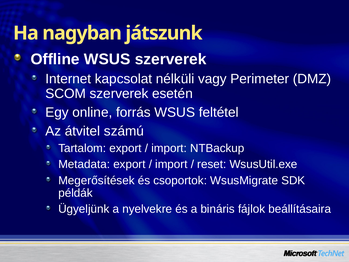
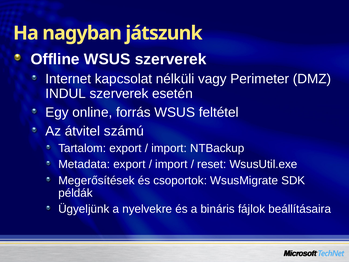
SCOM: SCOM -> INDUL
